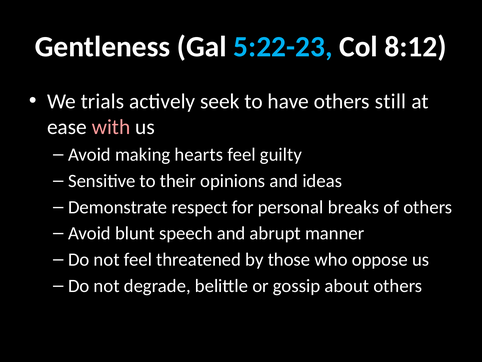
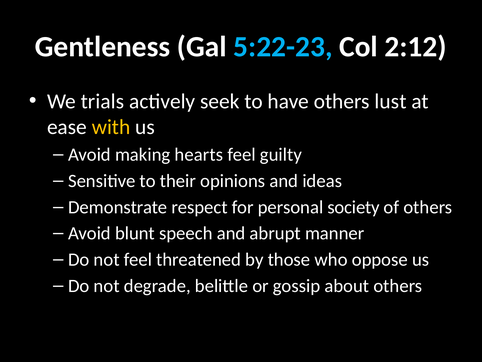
8:12: 8:12 -> 2:12
still: still -> lust
with colour: pink -> yellow
breaks: breaks -> society
